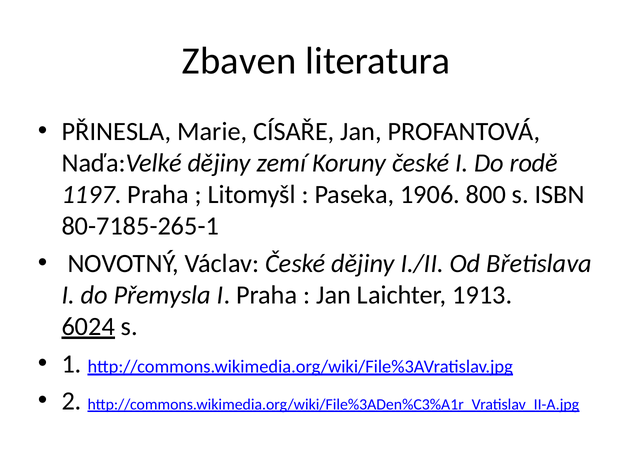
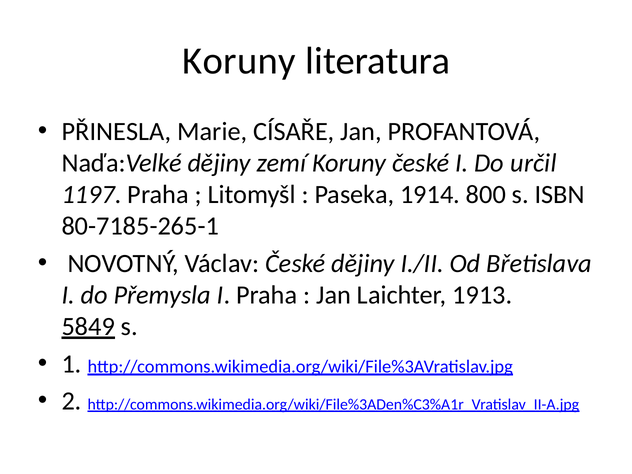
Zbaven at (239, 61): Zbaven -> Koruny
rodě: rodě -> určil
1906: 1906 -> 1914
6024: 6024 -> 5849
